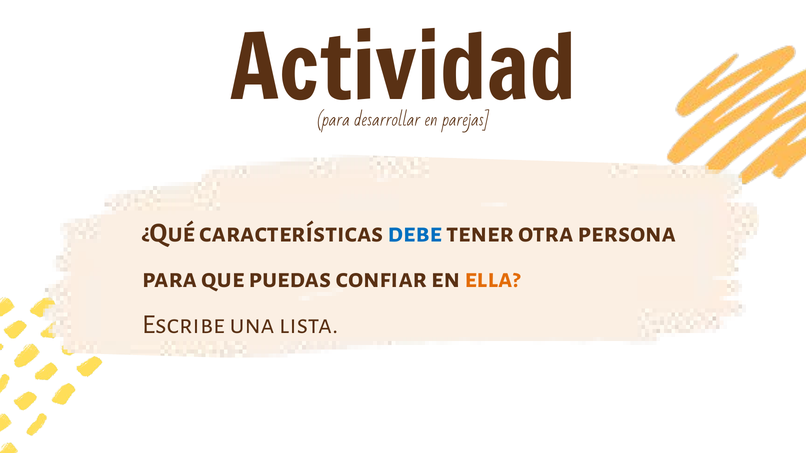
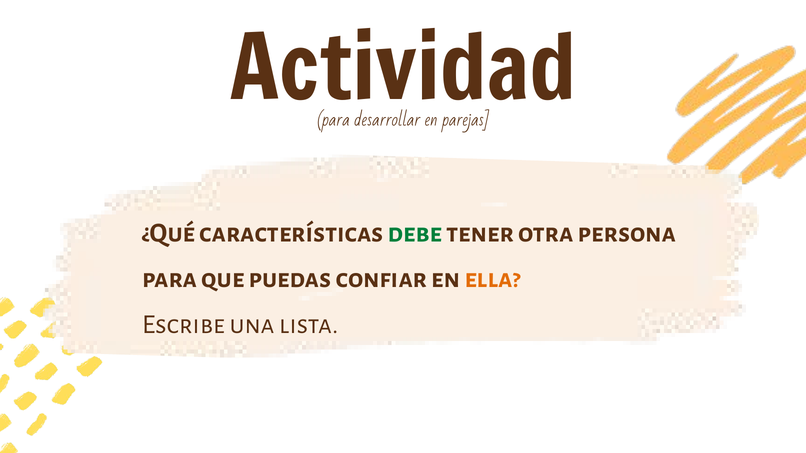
debe colour: blue -> green
